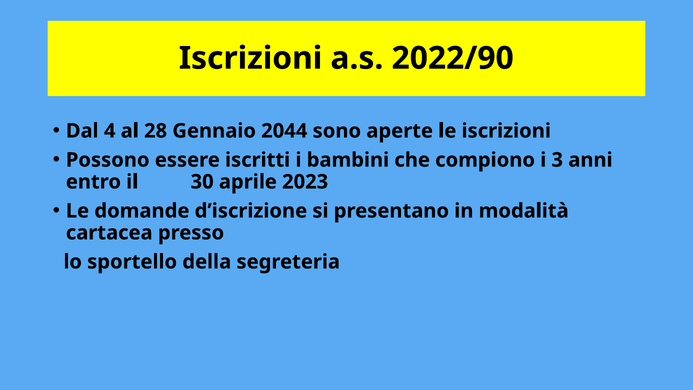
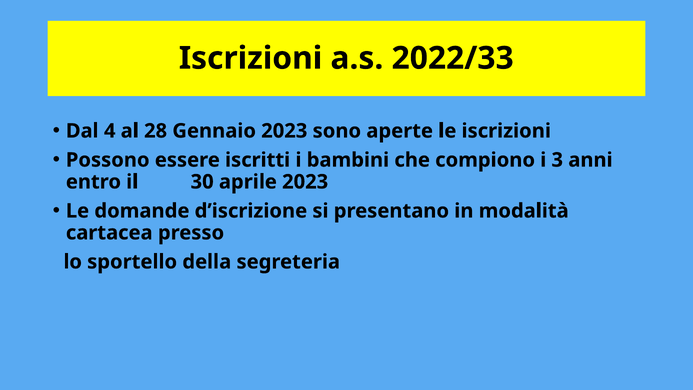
2022/90: 2022/90 -> 2022/33
Gennaio 2044: 2044 -> 2023
